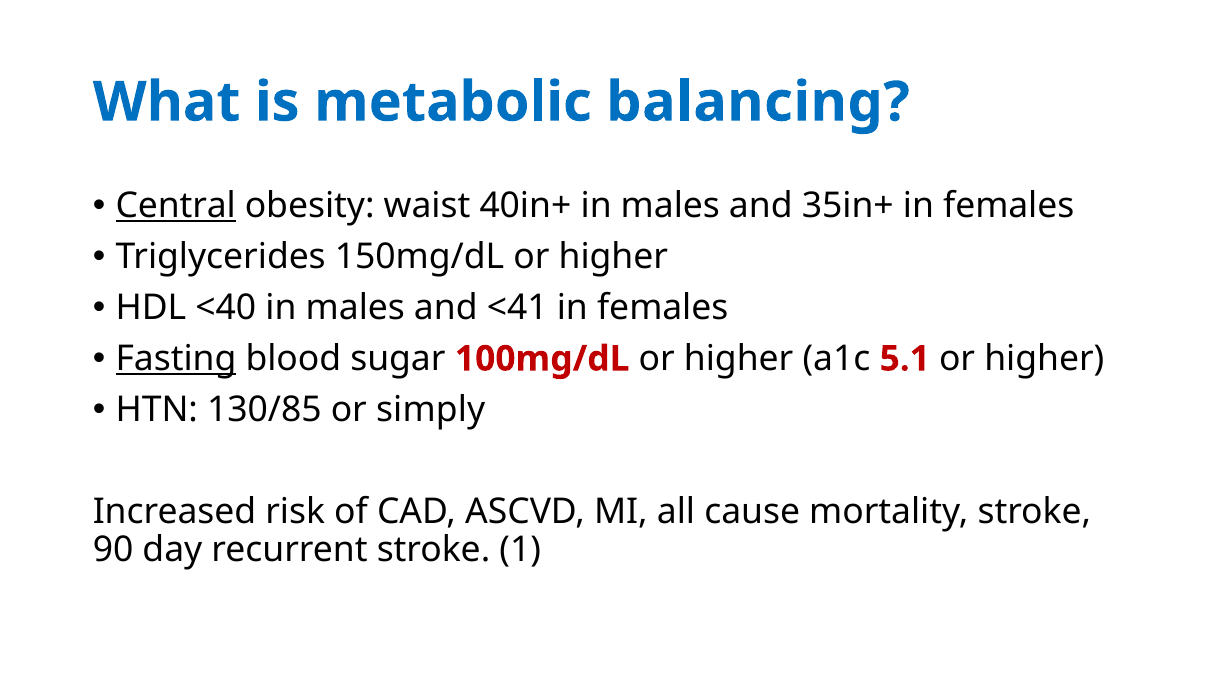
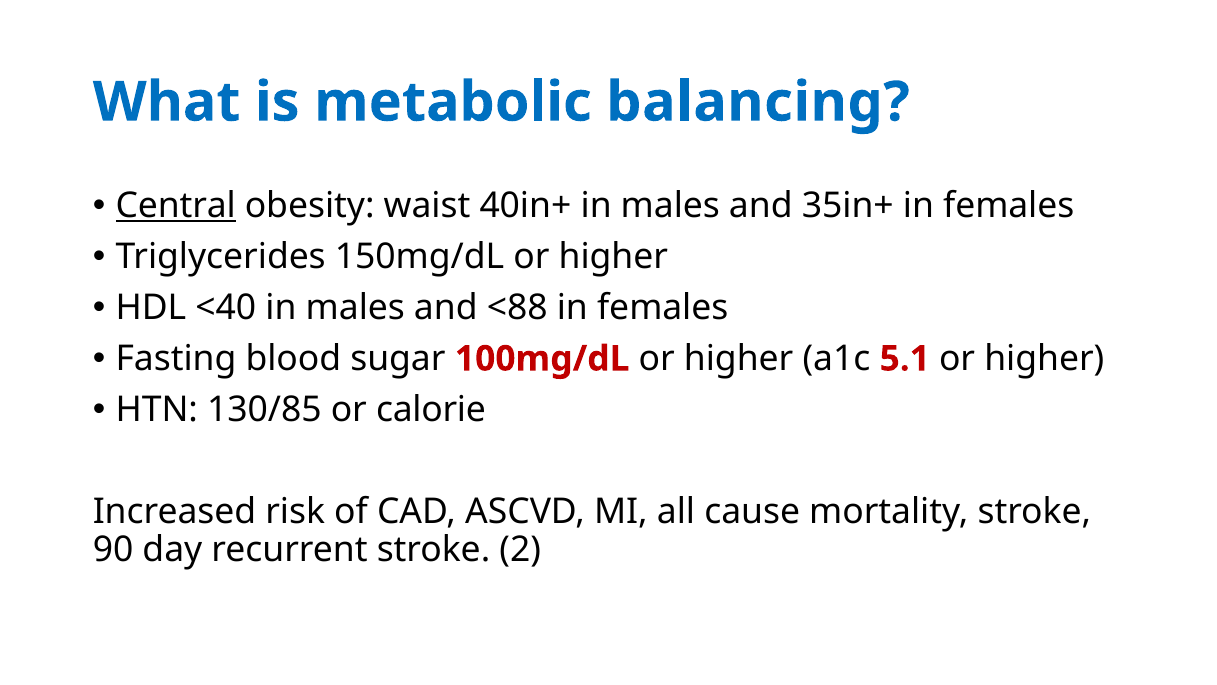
<41: <41 -> <88
Fasting underline: present -> none
simply: simply -> calorie
1: 1 -> 2
